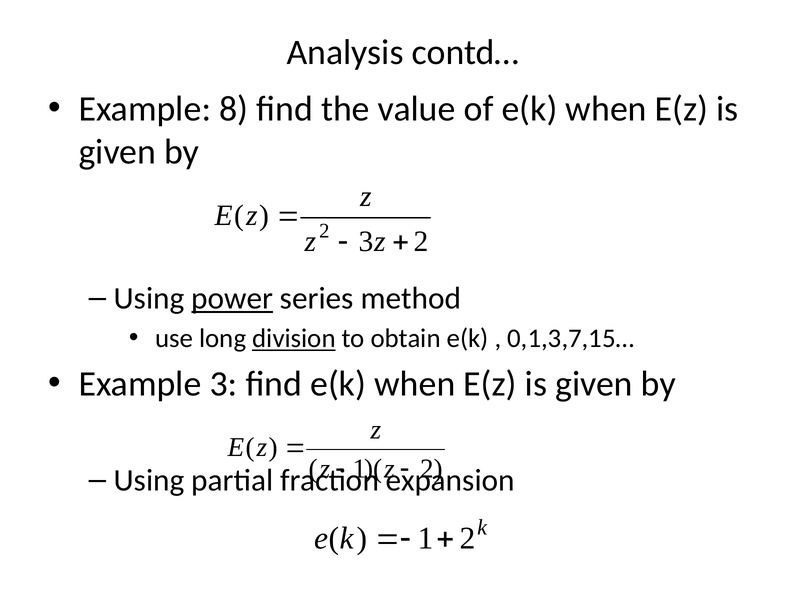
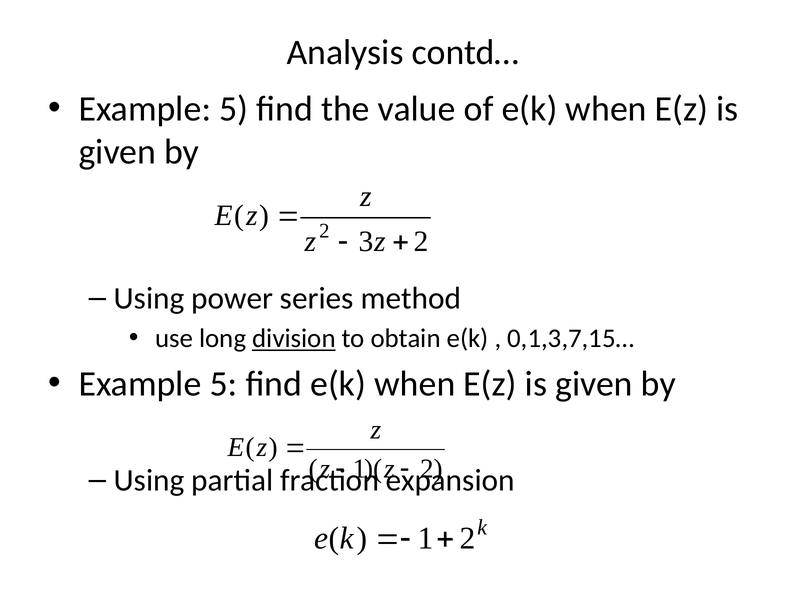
8 at (234, 109): 8 -> 5
power underline: present -> none
3 at (224, 384): 3 -> 5
